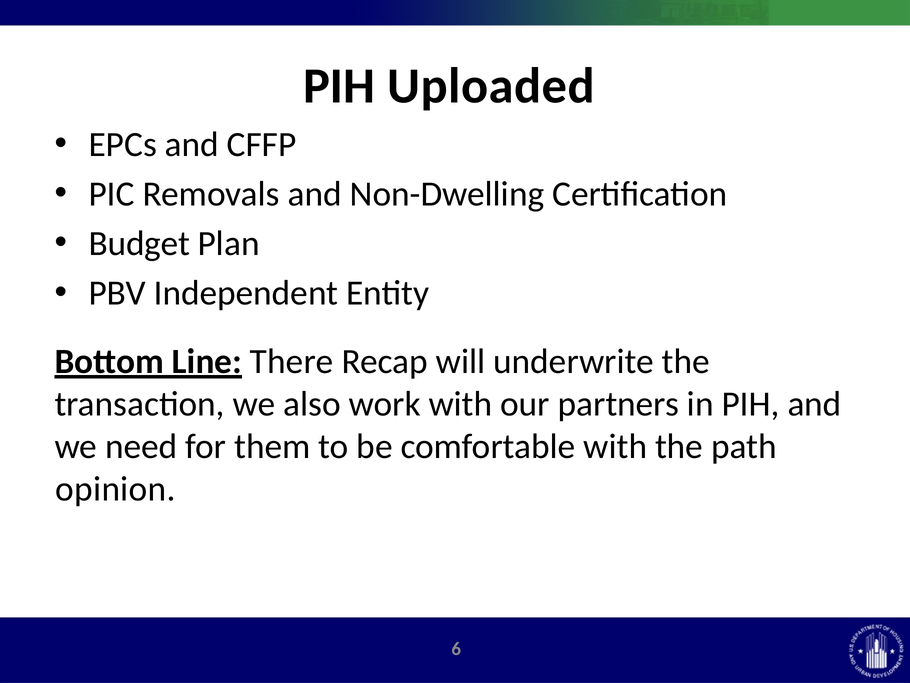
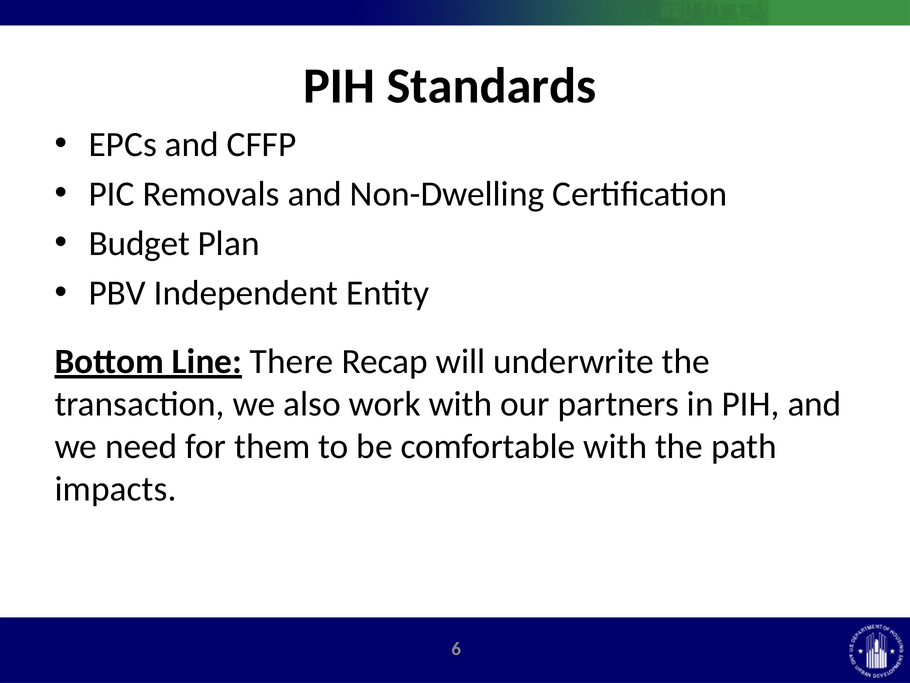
Uploaded: Uploaded -> Standards
opinion: opinion -> impacts
